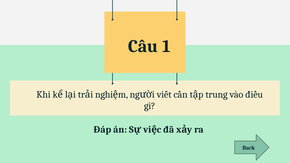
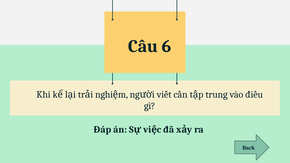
1: 1 -> 6
